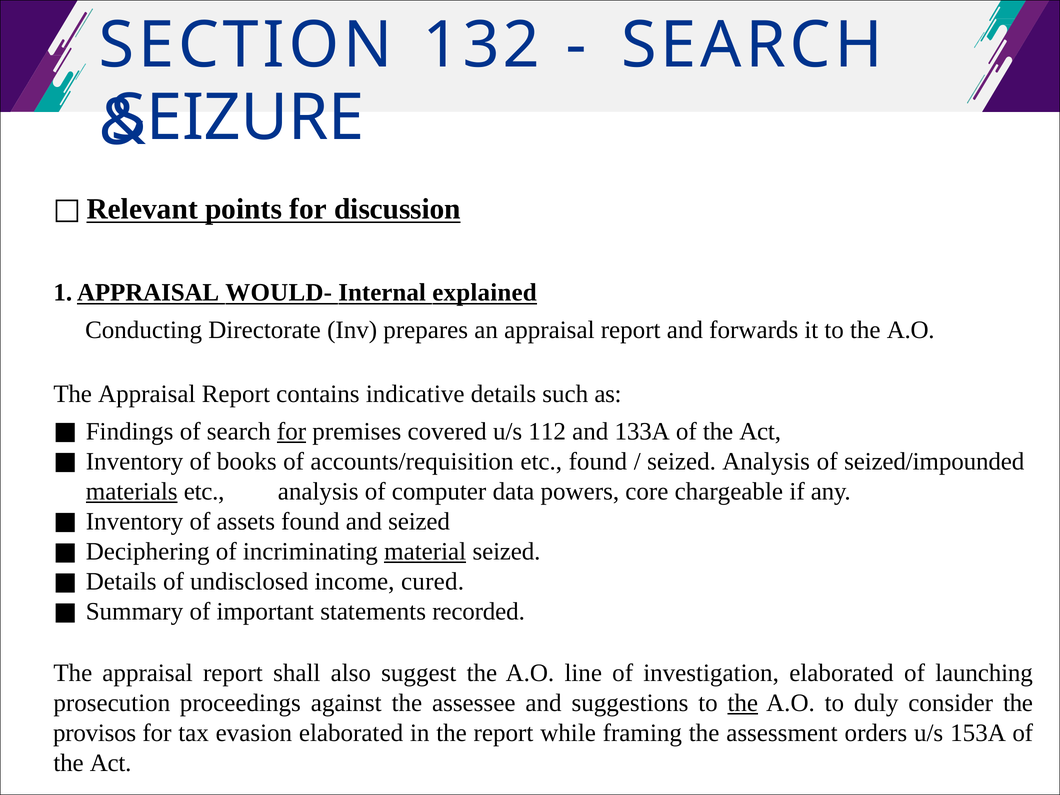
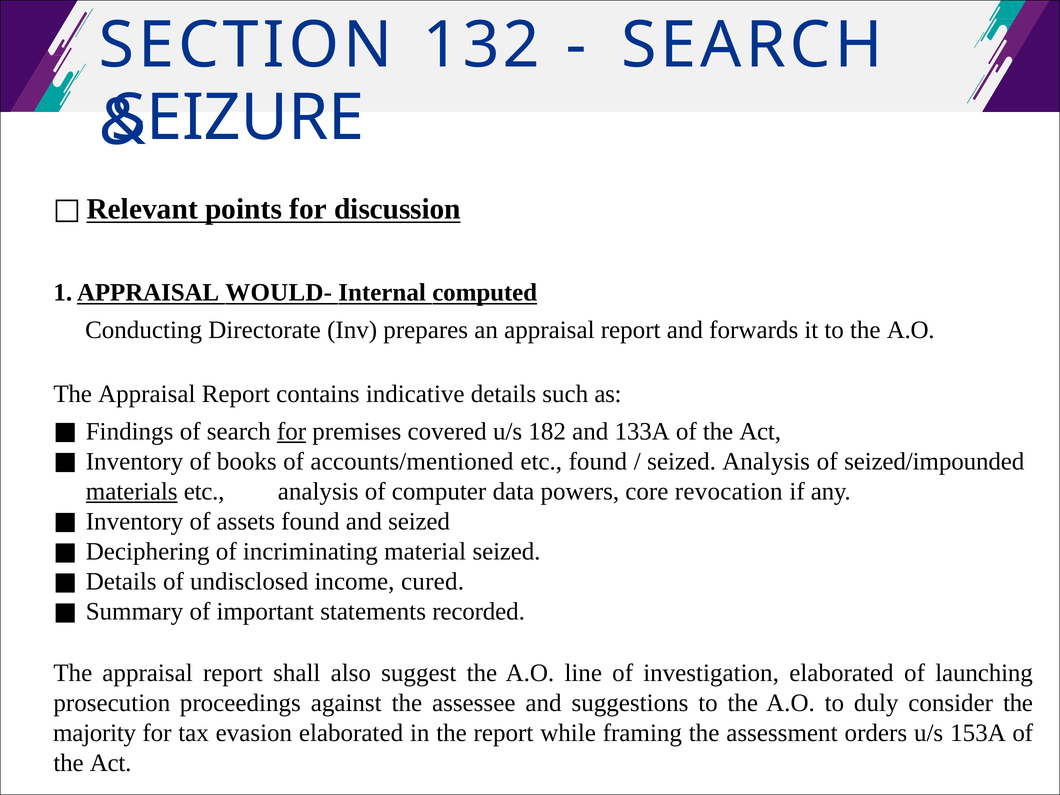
explained: explained -> computed
112: 112 -> 182
accounts/requisition: accounts/requisition -> accounts/mentioned
chargeable: chargeable -> revocation
material underline: present -> none
the at (743, 703) underline: present -> none
provisos: provisos -> majority
